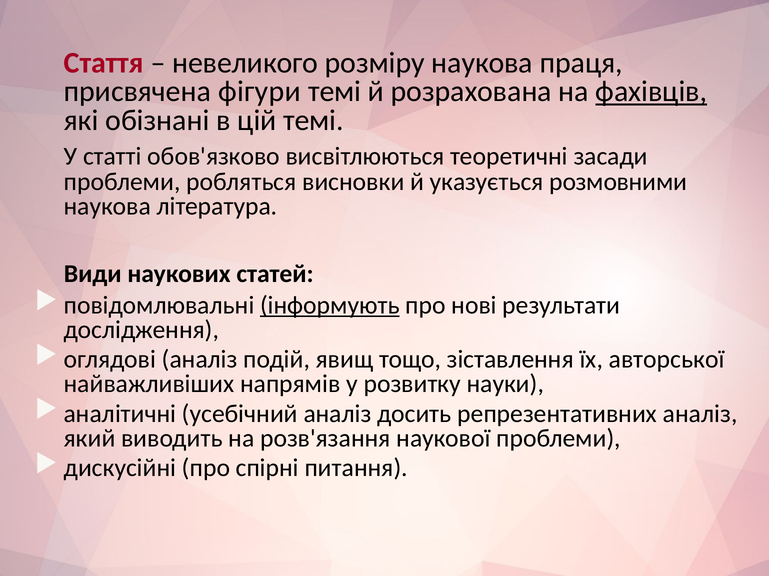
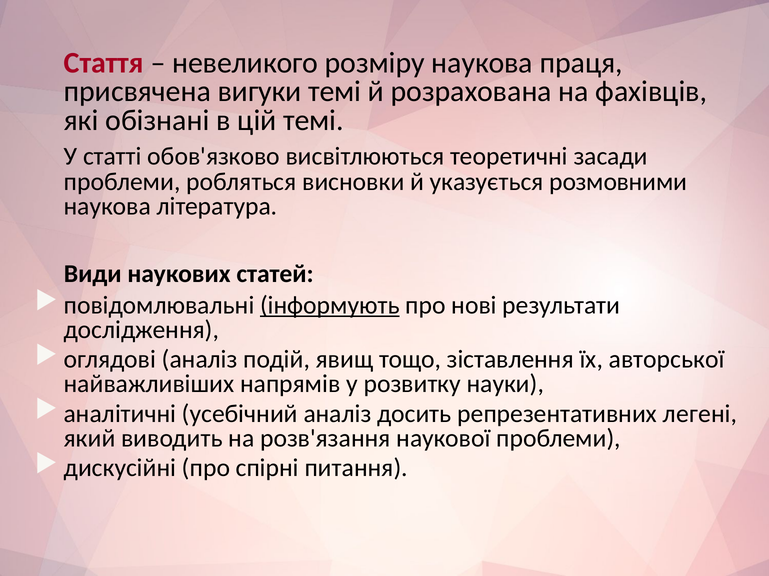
фігури: фігури -> вигуки
фахівців underline: present -> none
репрезентативних аналіз: аналіз -> легені
